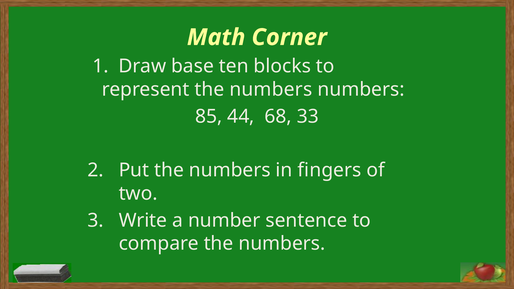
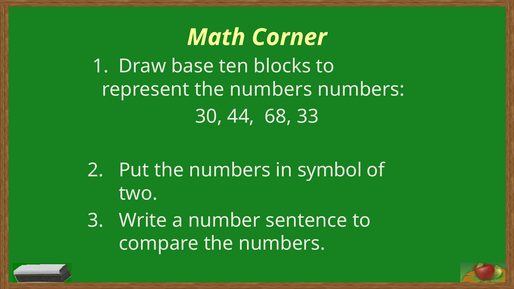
85: 85 -> 30
fingers: fingers -> symbol
